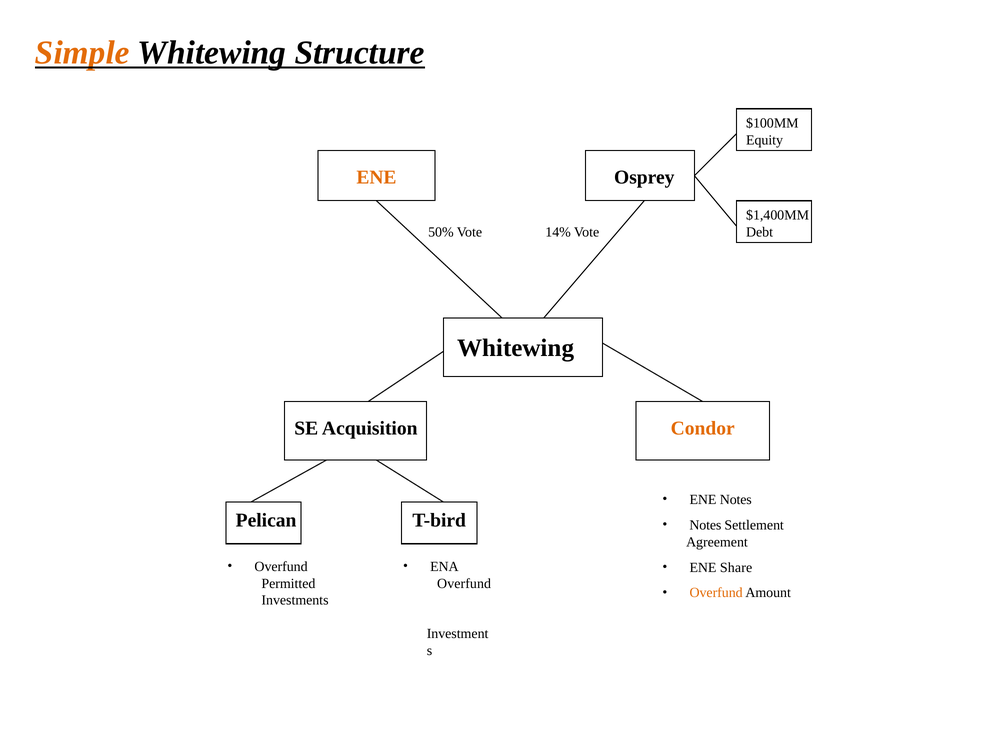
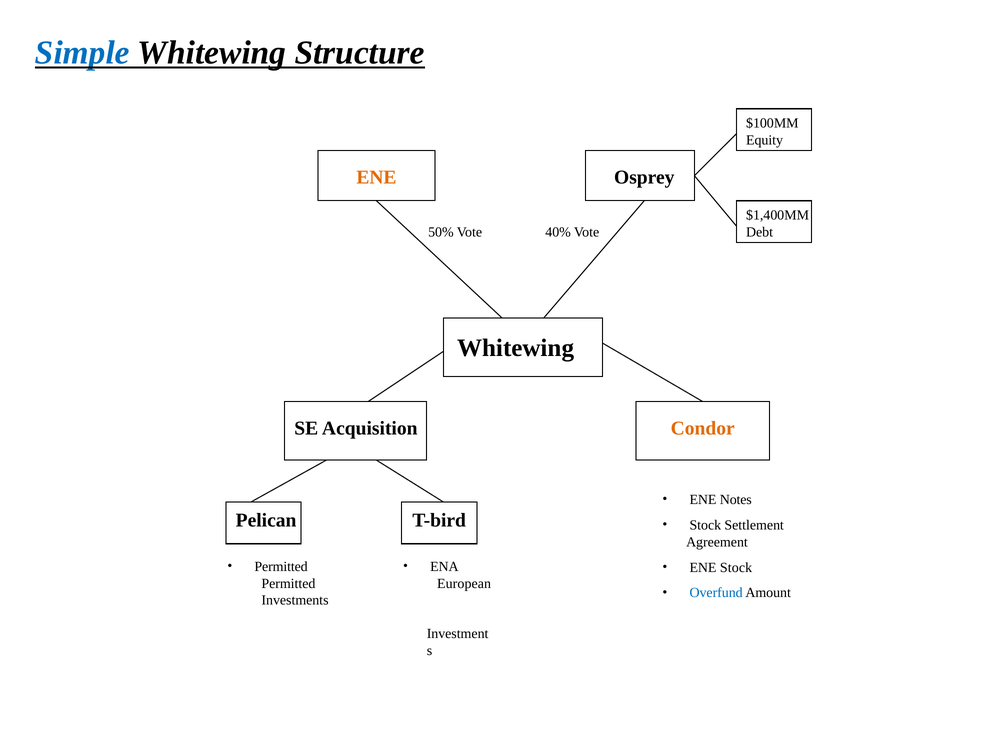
Simple colour: orange -> blue
14%: 14% -> 40%
Notes at (705, 525): Notes -> Stock
Overfund at (281, 567): Overfund -> Permitted
ENE Share: Share -> Stock
Overfund at (464, 583): Overfund -> European
Overfund at (716, 593) colour: orange -> blue
